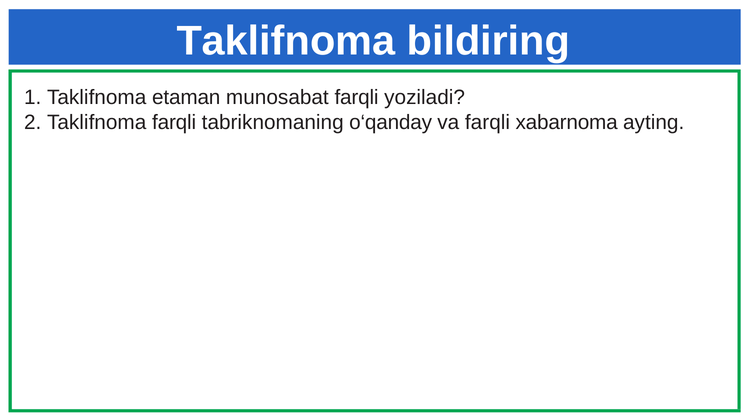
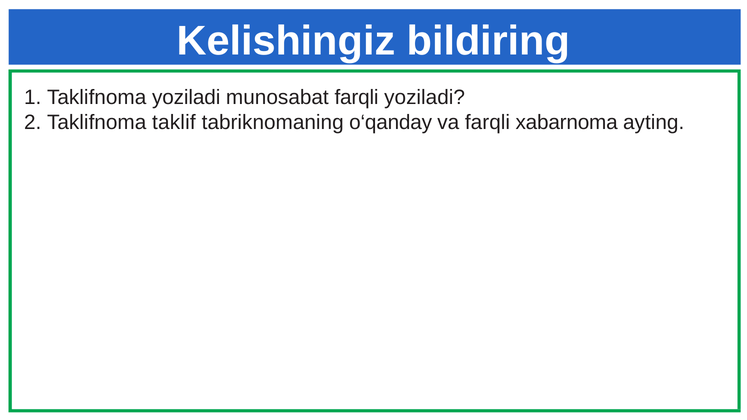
Taklifnoma at (286, 41): Taklifnoma -> Kelishingiz
Taklifnoma etaman: etaman -> yoziladi
Taklifnoma farqli: farqli -> taklif
